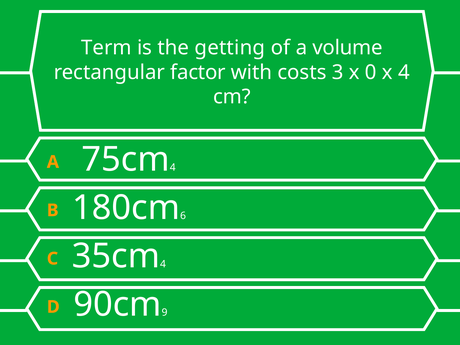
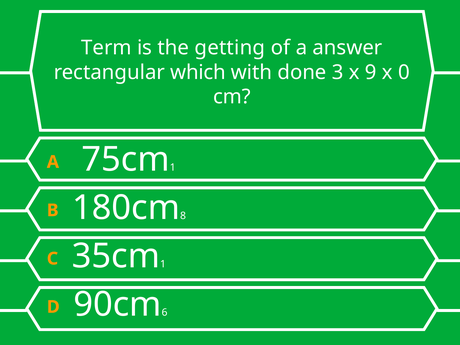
volume: volume -> answer
factor: factor -> which
costs: costs -> done
0: 0 -> 9
x 4: 4 -> 0
4 at (173, 168): 4 -> 1
6: 6 -> 8
4 at (163, 264): 4 -> 1
9: 9 -> 6
